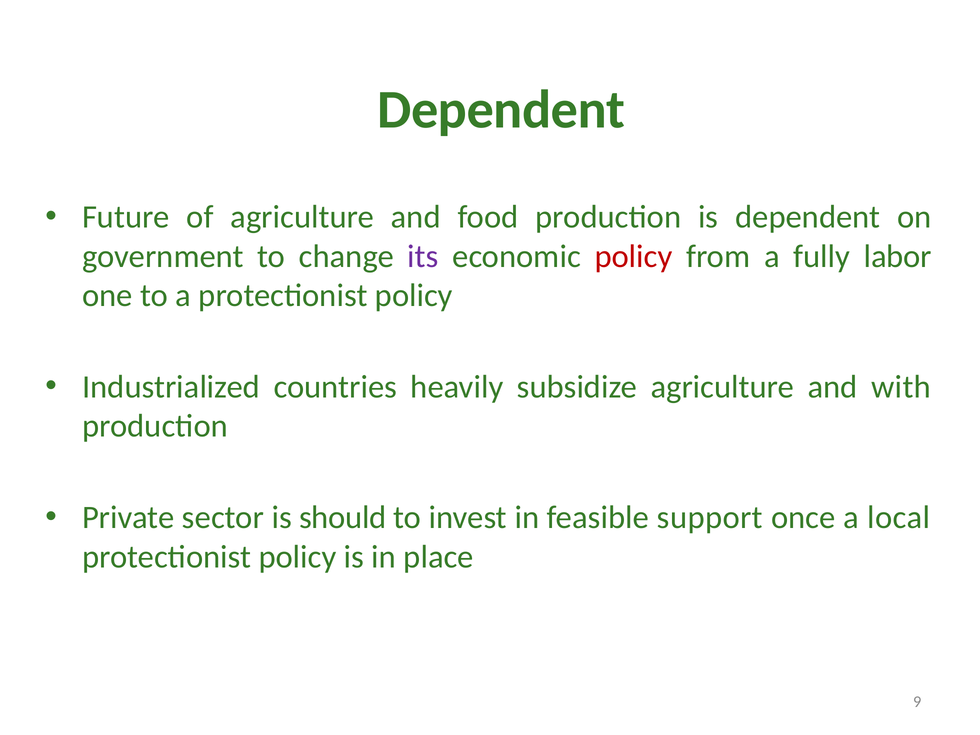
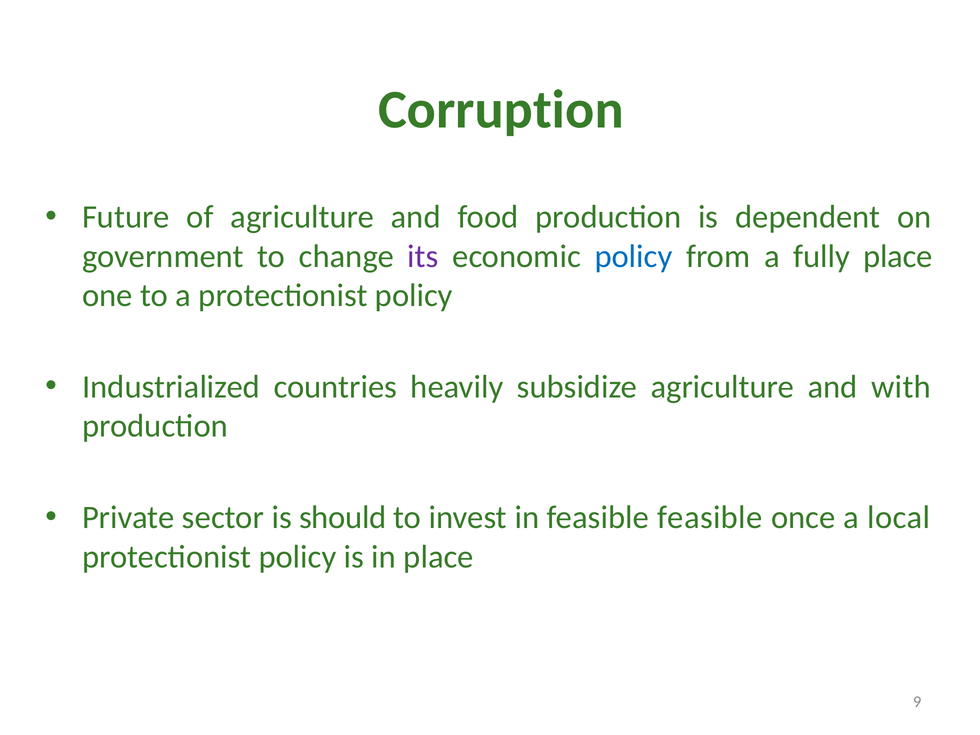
Dependent at (501, 110): Dependent -> Corruption
policy at (634, 256) colour: red -> blue
fully labor: labor -> place
feasible support: support -> feasible
